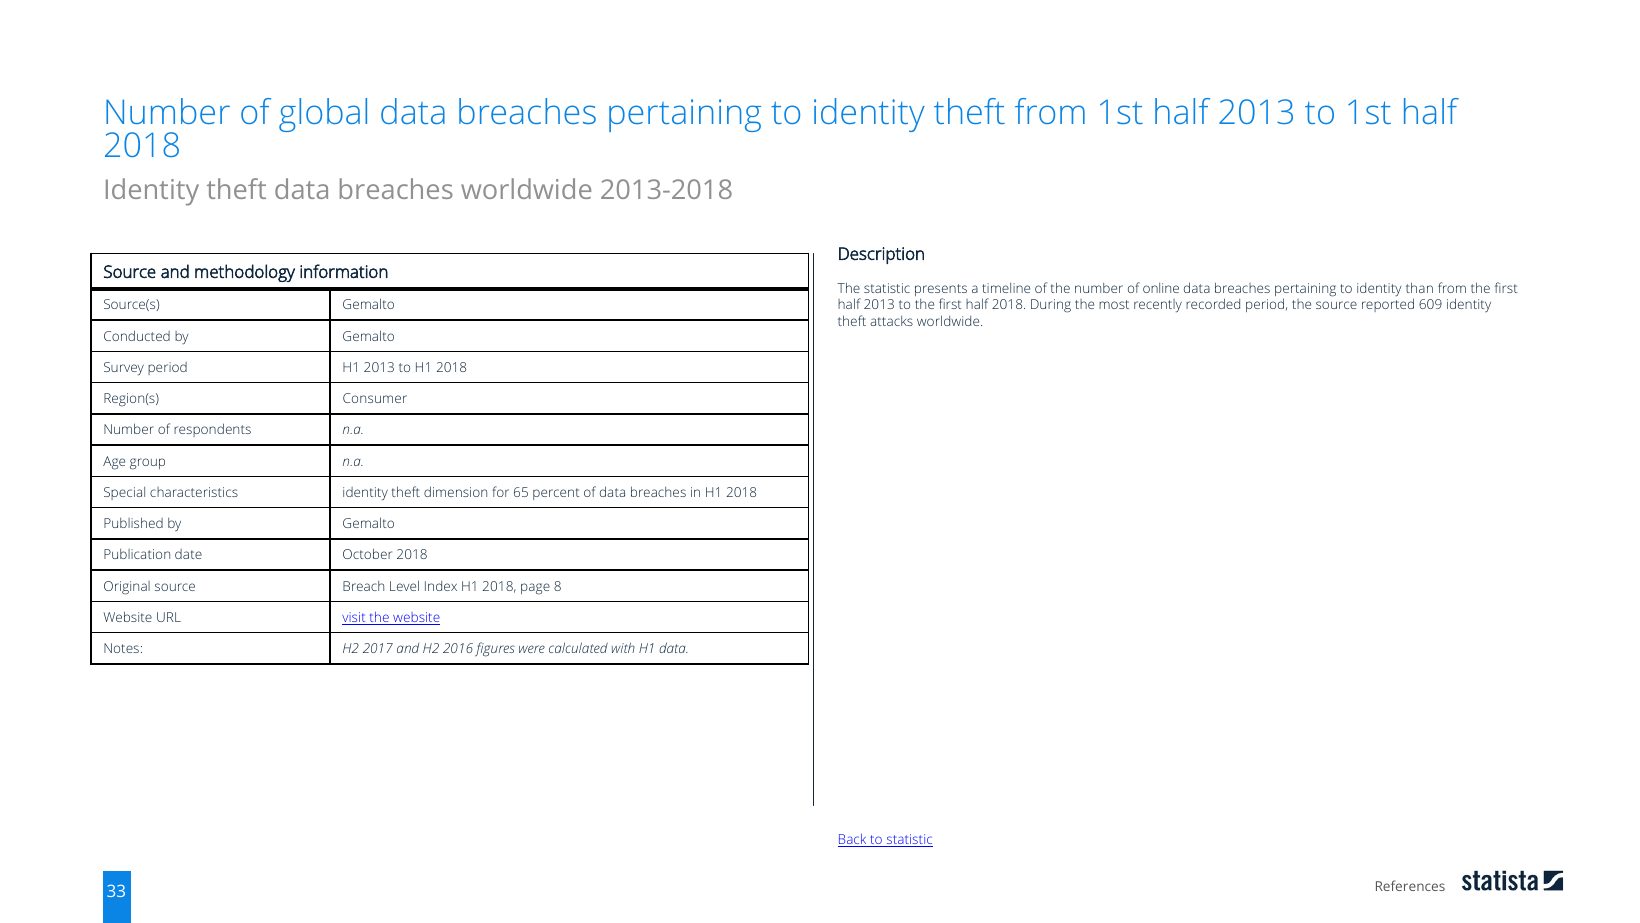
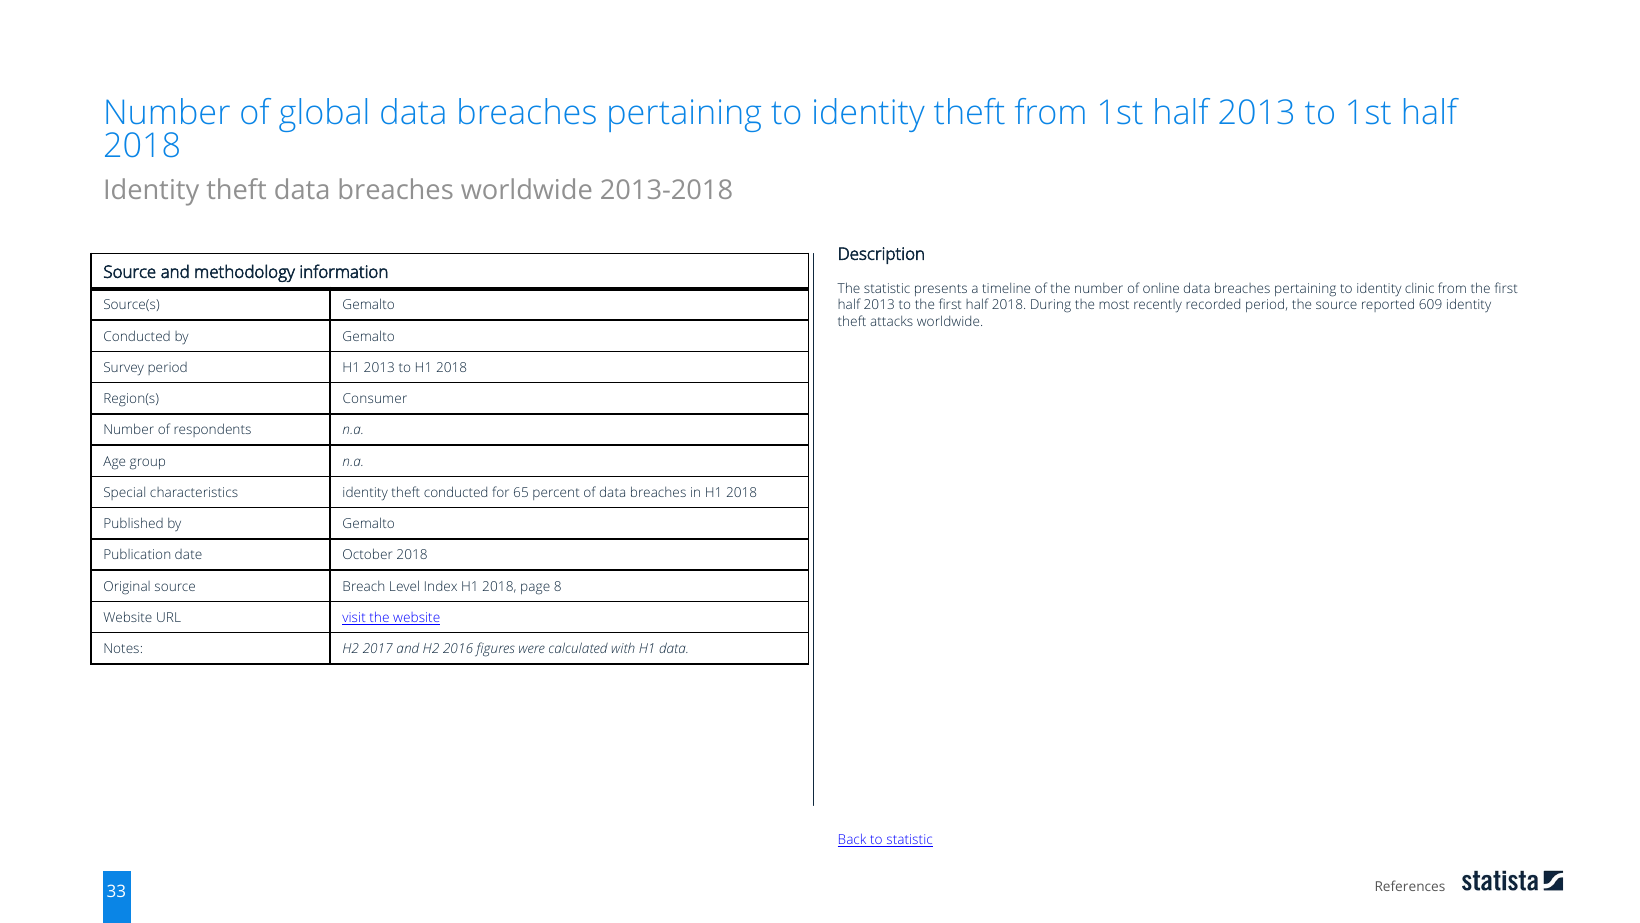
than: than -> clinic
theft dimension: dimension -> conducted
